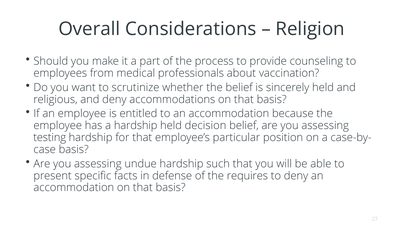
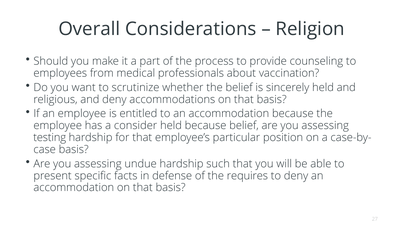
a hardship: hardship -> consider
held decision: decision -> because
